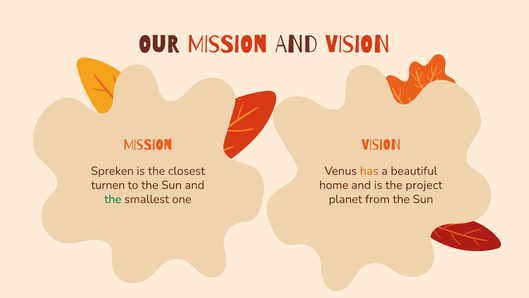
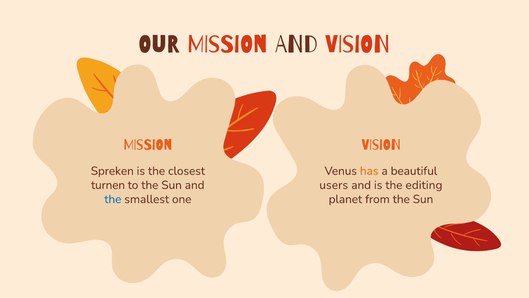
home: home -> users
project: project -> editing
the at (113, 199) colour: green -> blue
